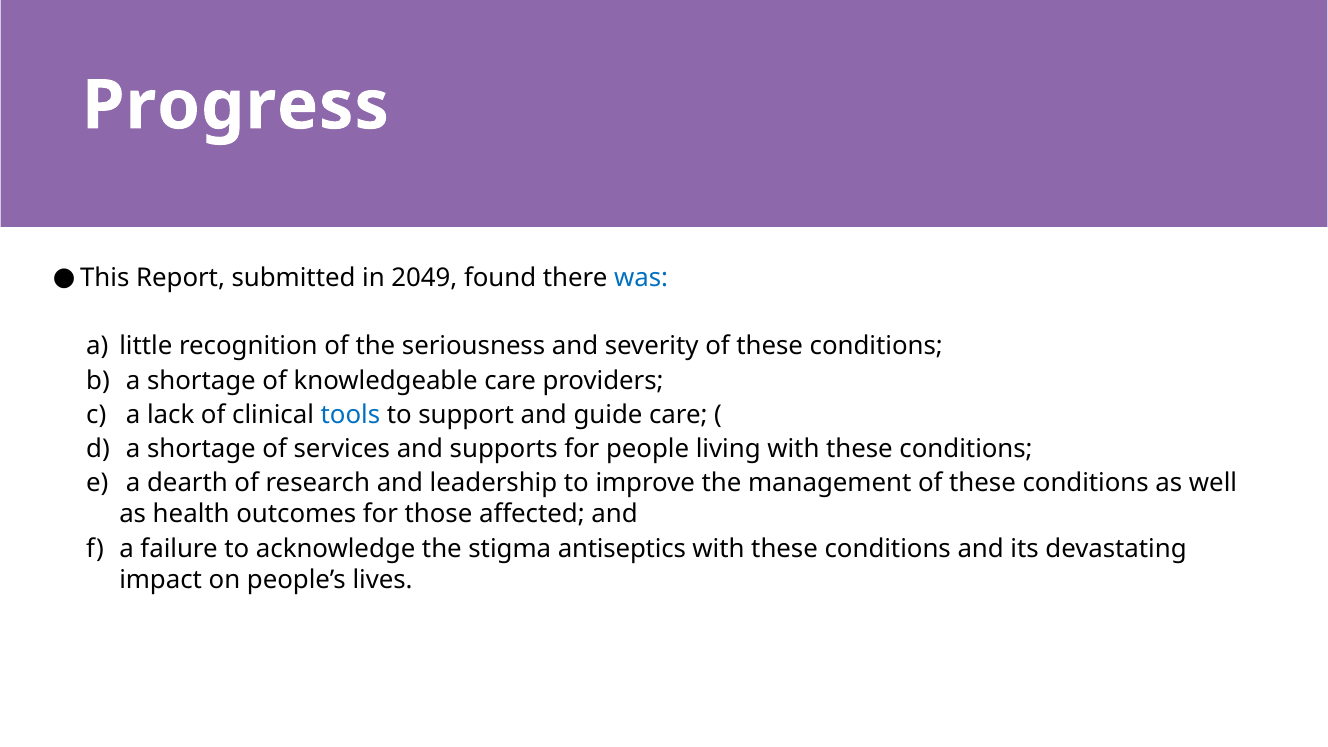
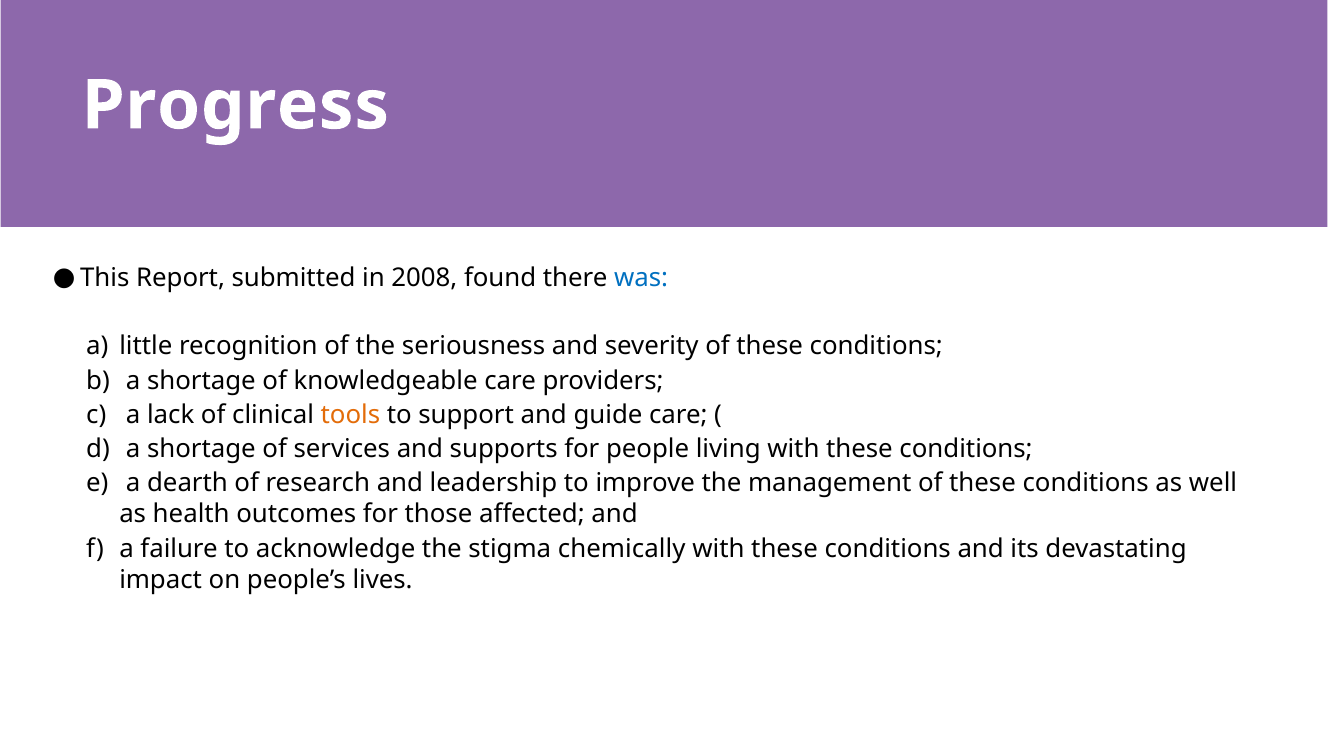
2049: 2049 -> 2008
tools colour: blue -> orange
antiseptics: antiseptics -> chemically
